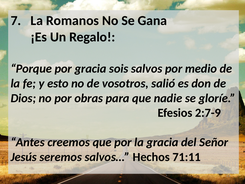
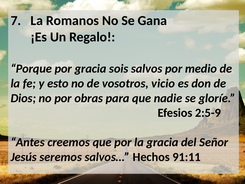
salió: salió -> vicio
2:7-9: 2:7-9 -> 2:5-9
71:11: 71:11 -> 91:11
